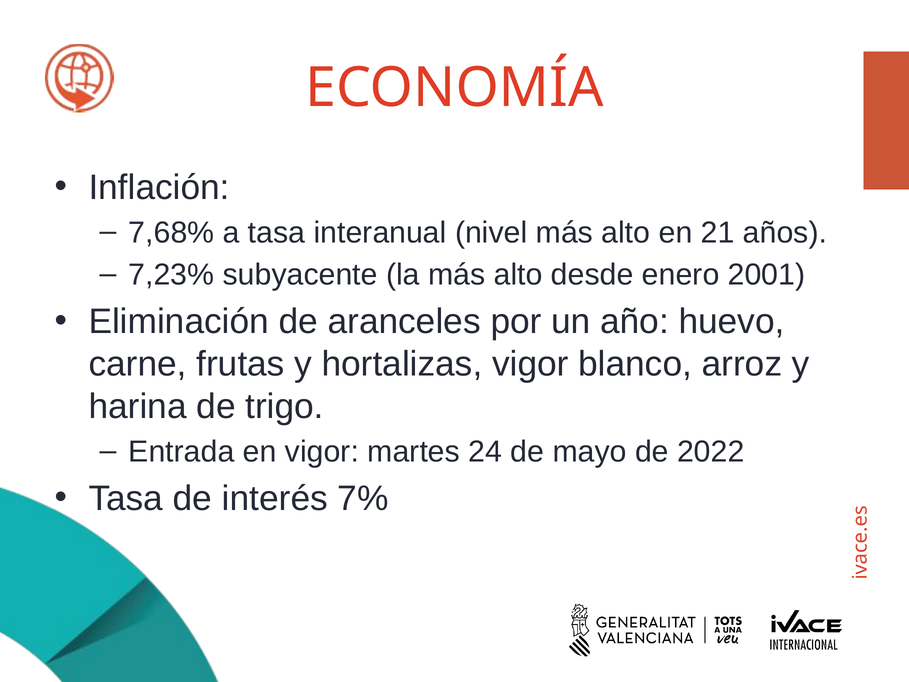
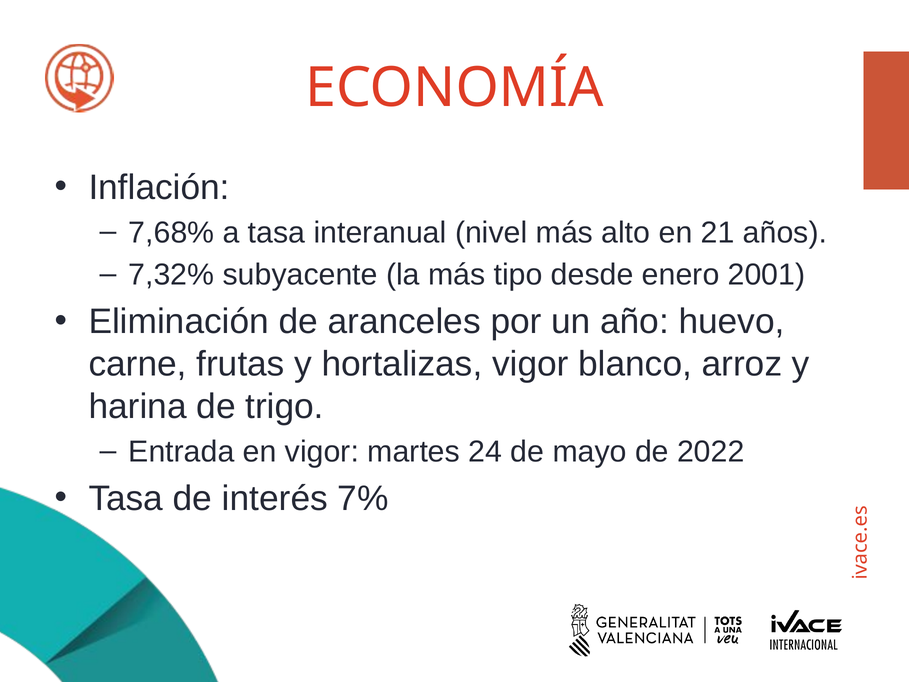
7,23%: 7,23% -> 7,32%
la más alto: alto -> tipo
